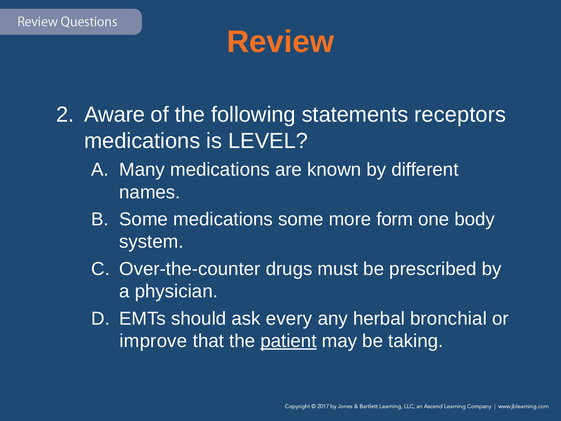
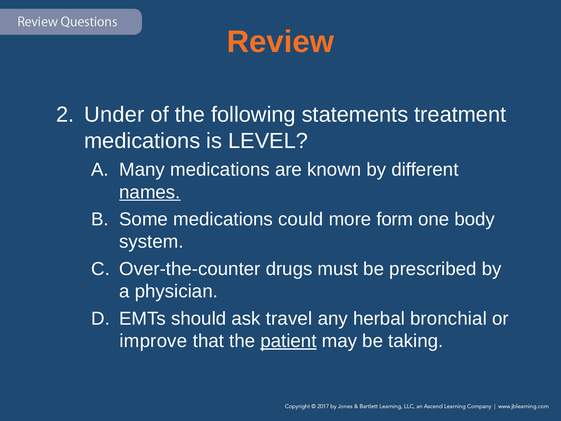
Aware: Aware -> Under
receptors: receptors -> treatment
names underline: none -> present
medications some: some -> could
every: every -> travel
